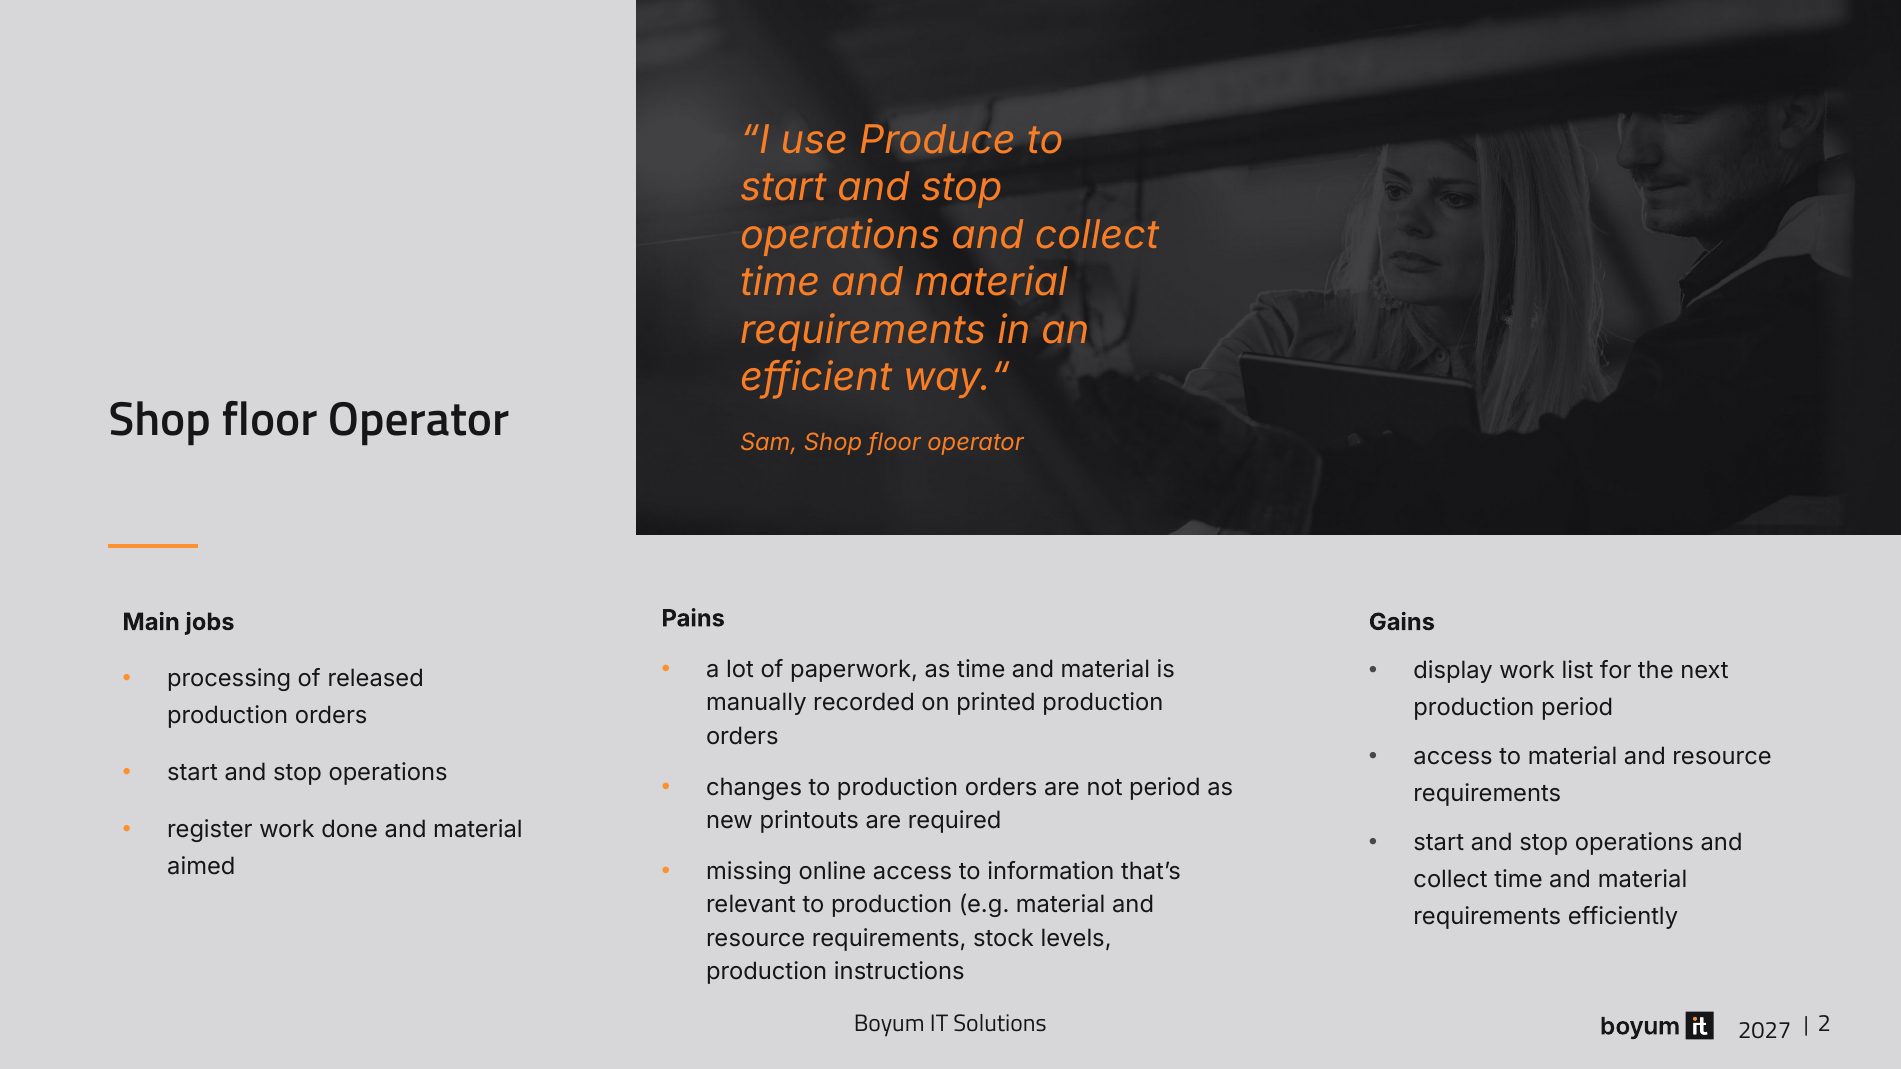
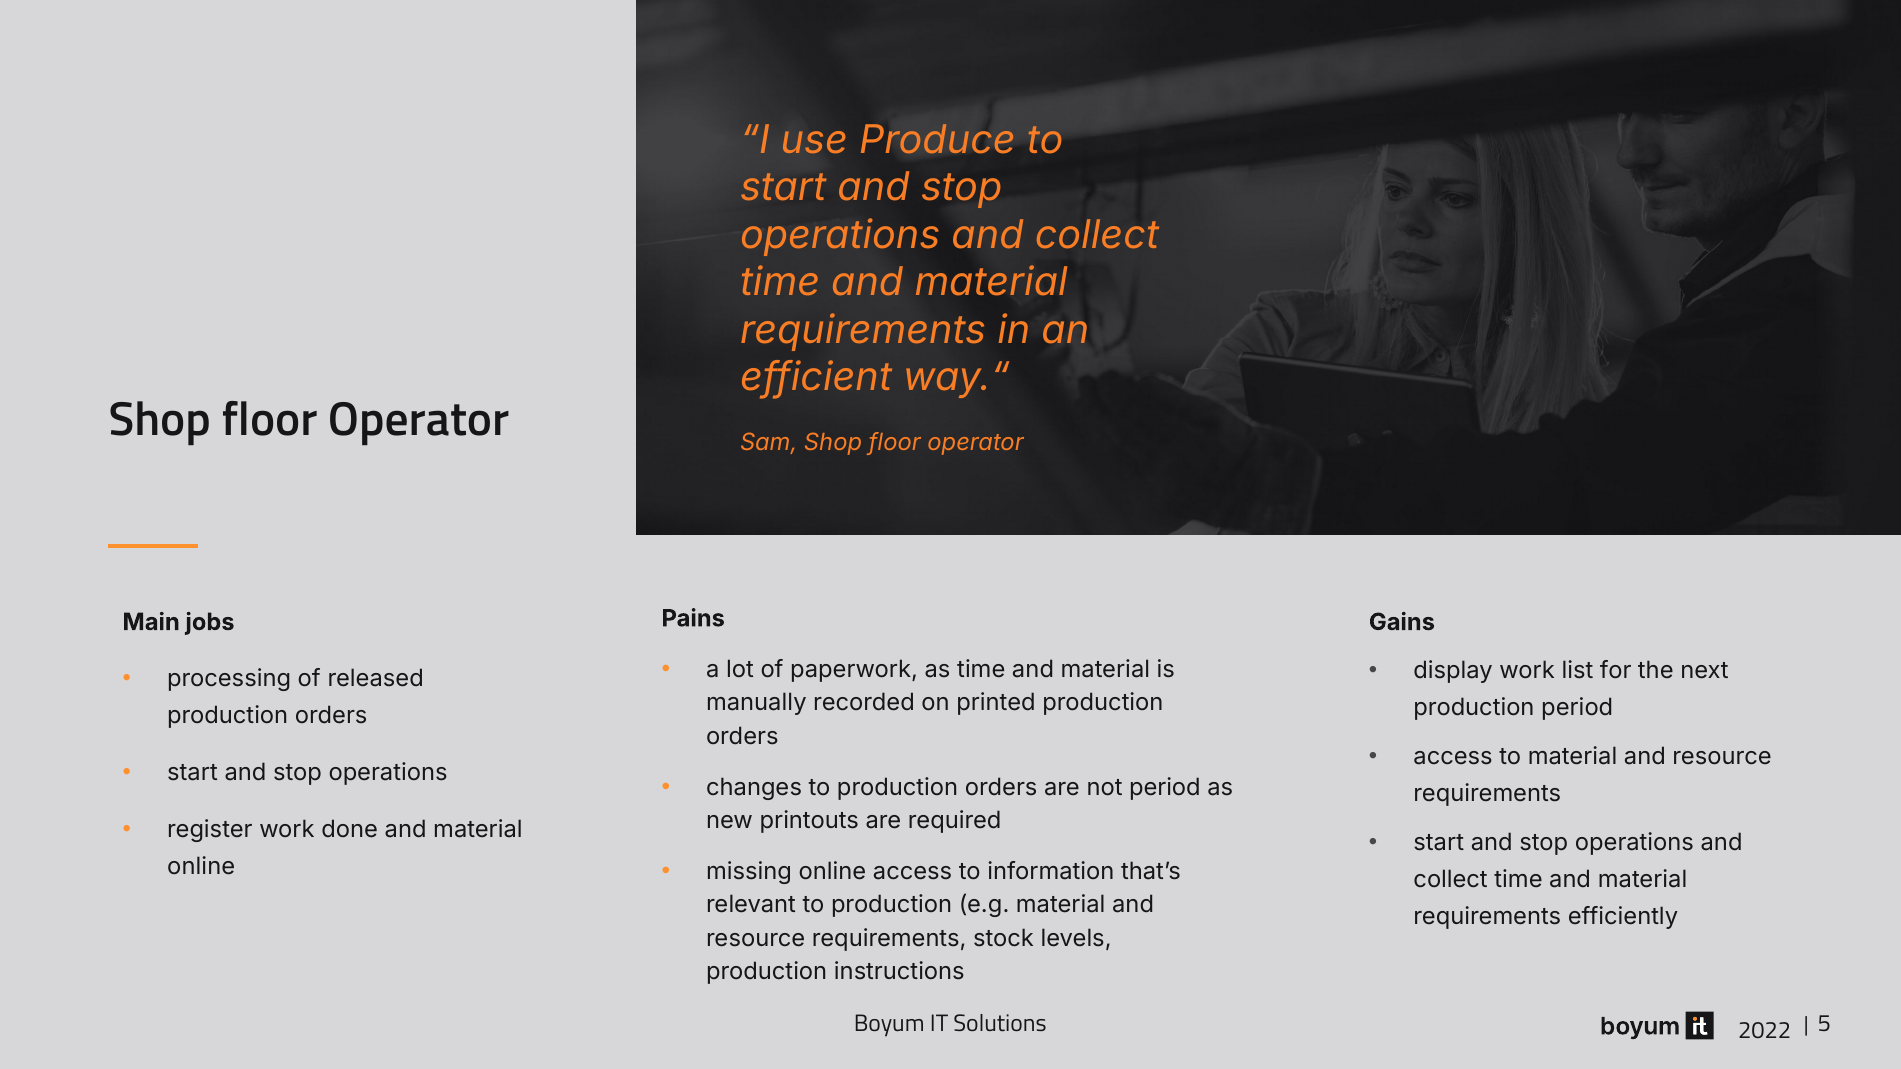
aimed at (201, 867): aimed -> online
2027: 2027 -> 2022
2: 2 -> 5
